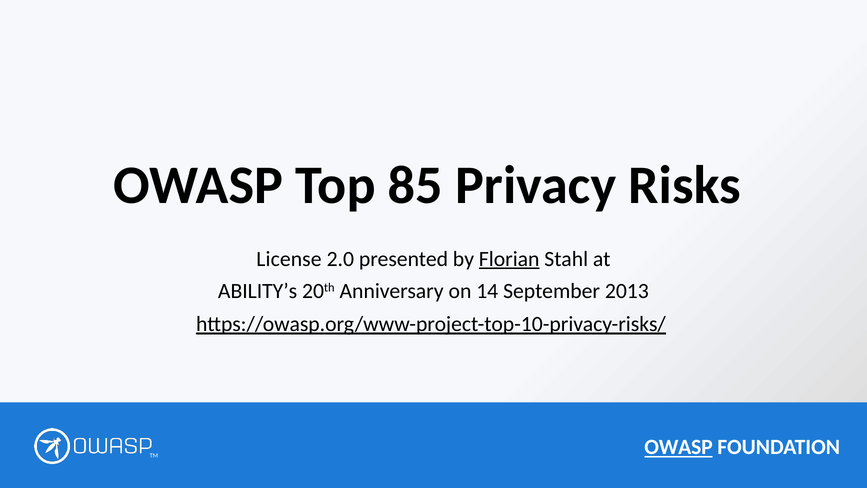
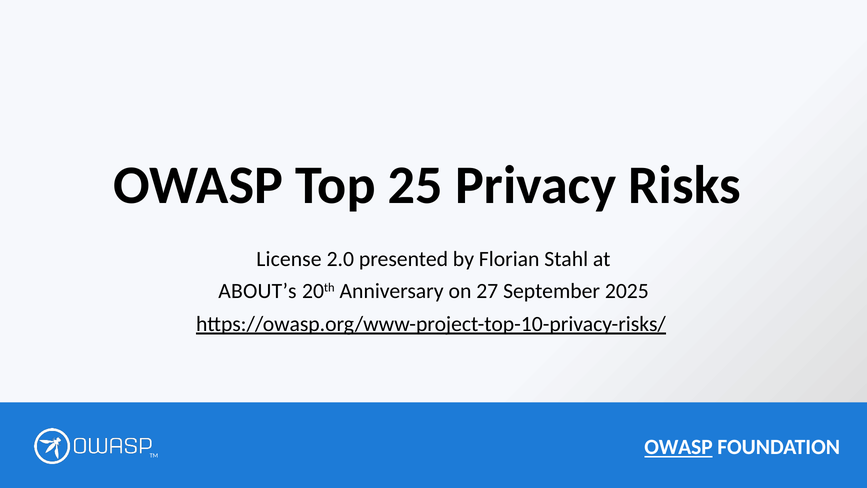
85: 85 -> 25
Florian underline: present -> none
ABILITY’s: ABILITY’s -> ABOUT’s
14: 14 -> 27
2013: 2013 -> 2025
